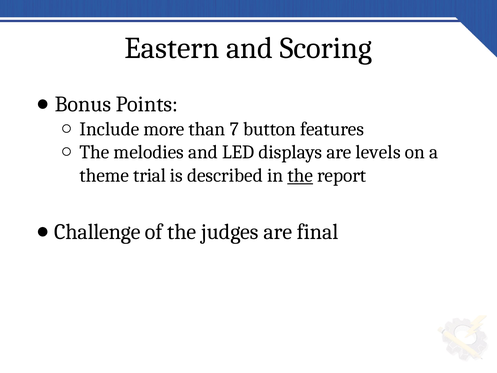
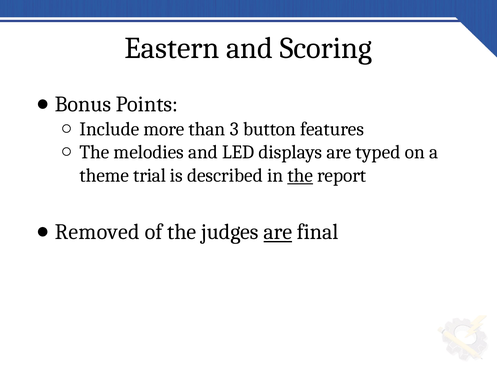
7: 7 -> 3
levels: levels -> typed
Challenge: Challenge -> Removed
are at (278, 232) underline: none -> present
